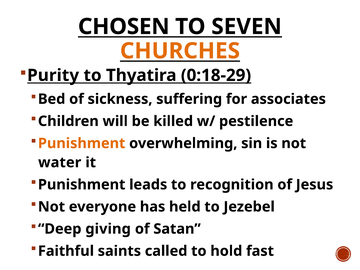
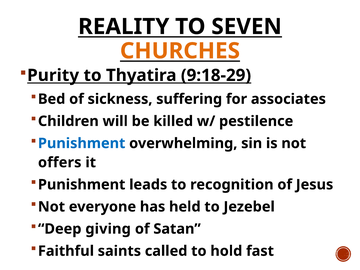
CHOSEN: CHOSEN -> REALITY
0:18-29: 0:18-29 -> 9:18-29
Punishment at (82, 143) colour: orange -> blue
water: water -> offers
